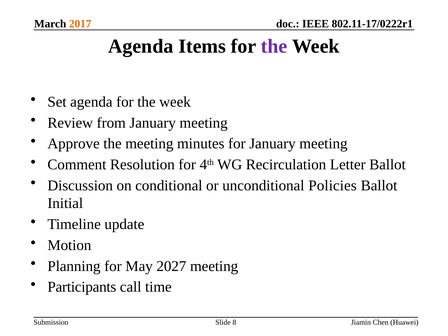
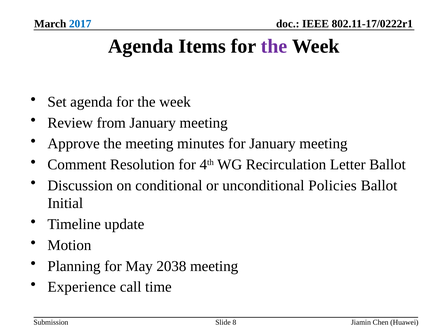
2017 colour: orange -> blue
2027: 2027 -> 2038
Participants: Participants -> Experience
